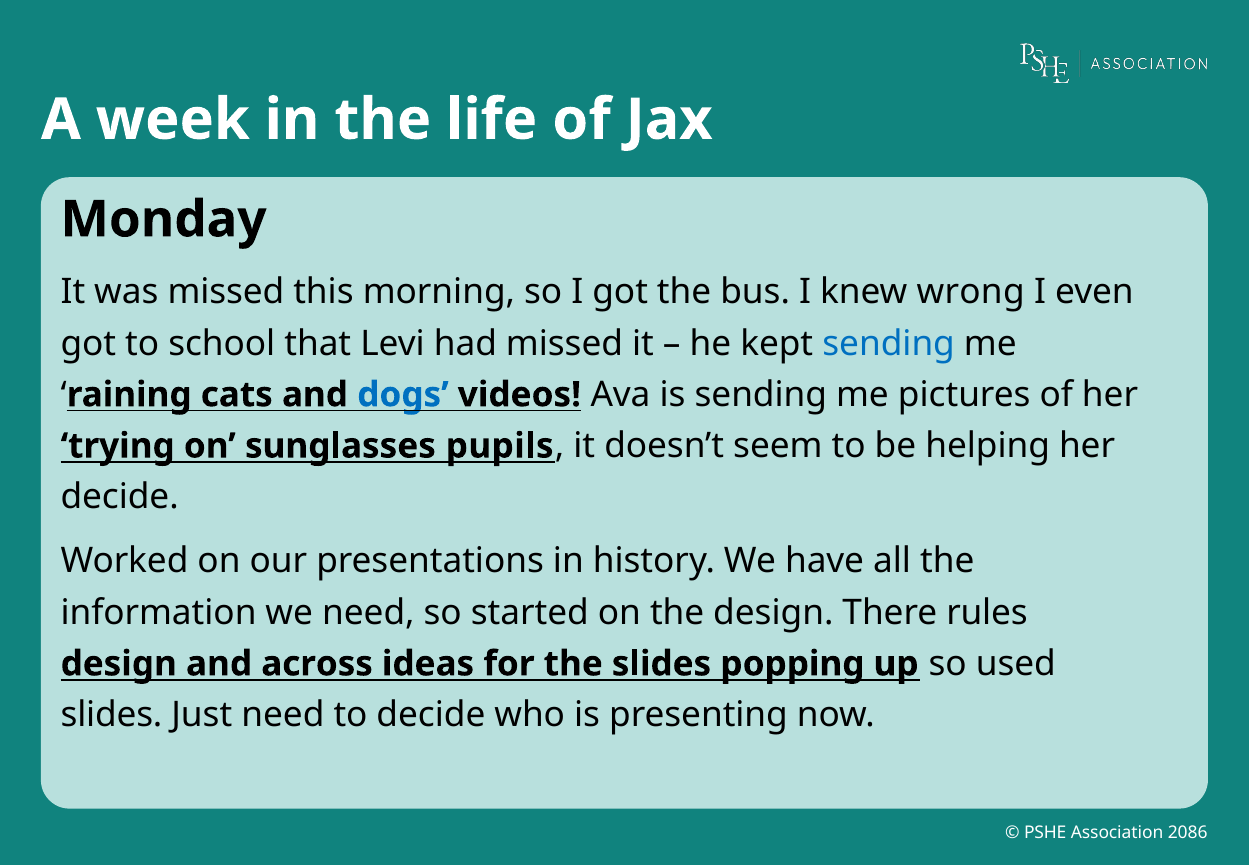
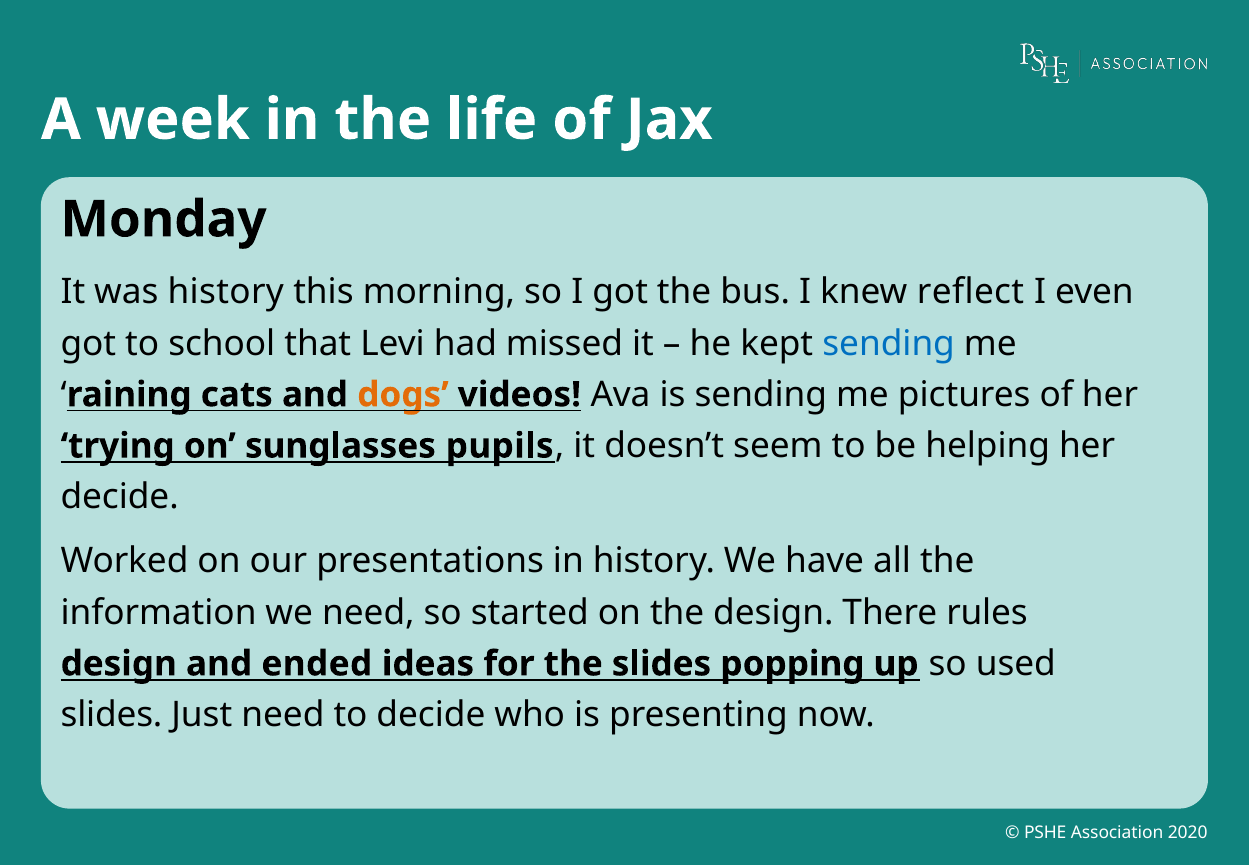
was missed: missed -> history
wrong: wrong -> reflect
dogs colour: blue -> orange
across: across -> ended
2086: 2086 -> 2020
